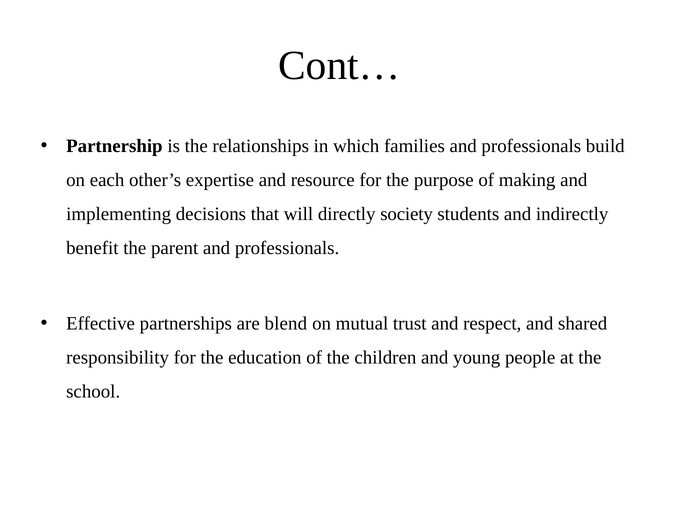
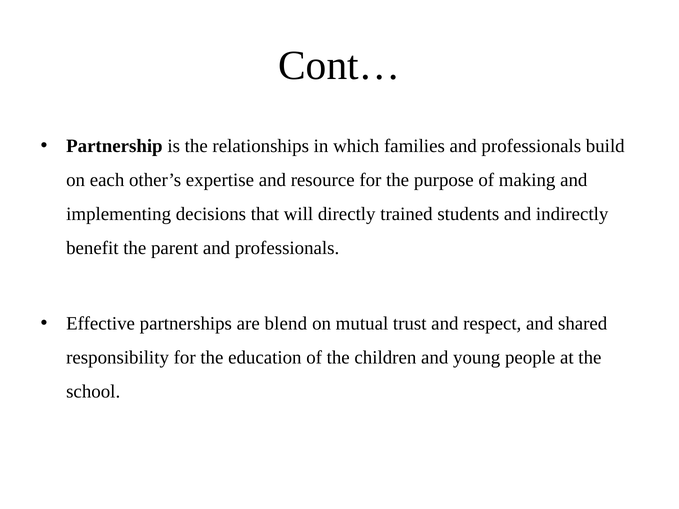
society: society -> trained
